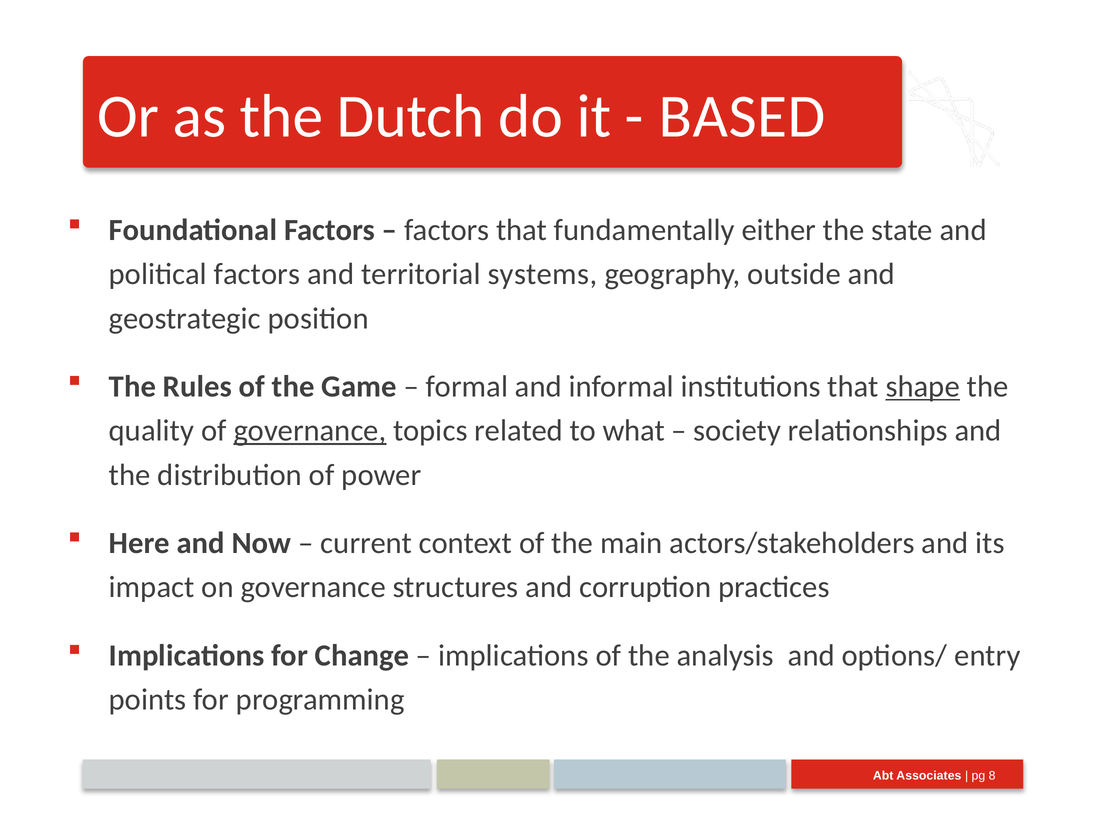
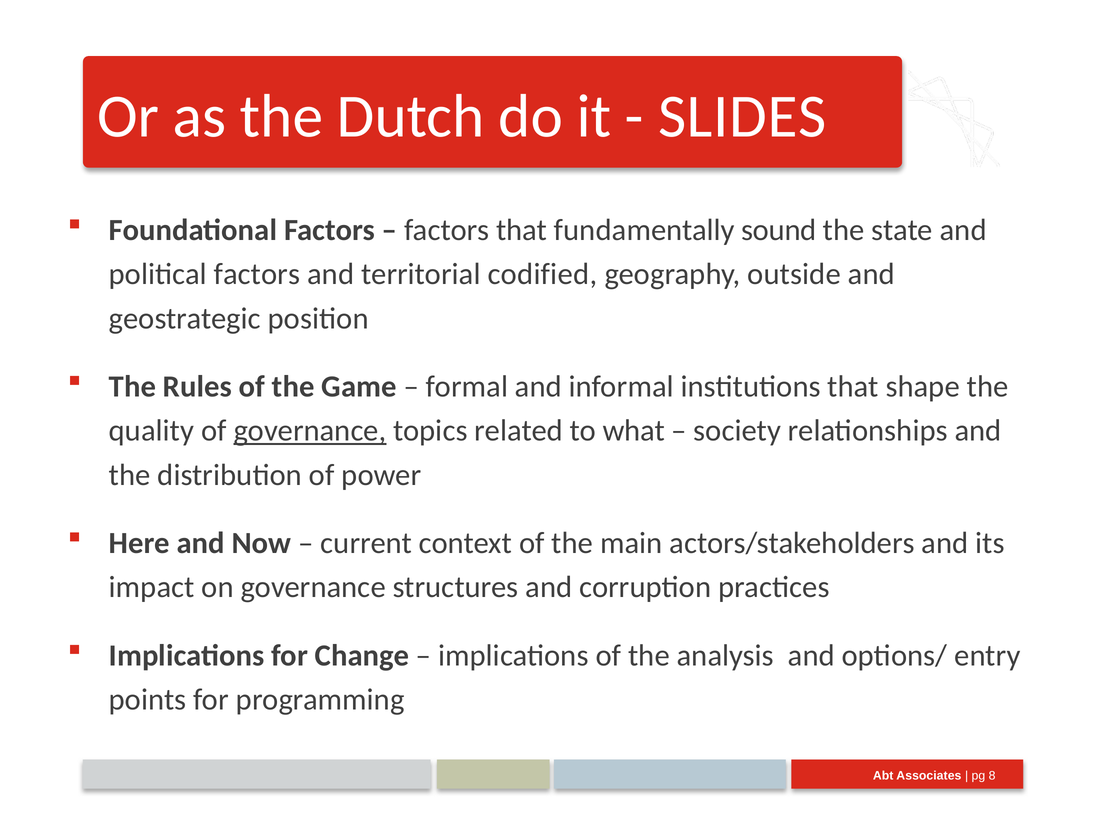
BASED: BASED -> SLIDES
either: either -> sound
systems: systems -> codified
shape underline: present -> none
